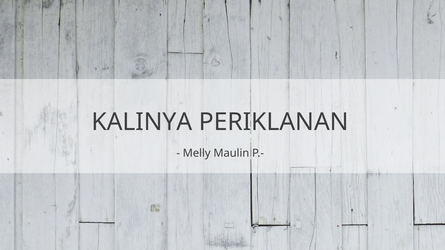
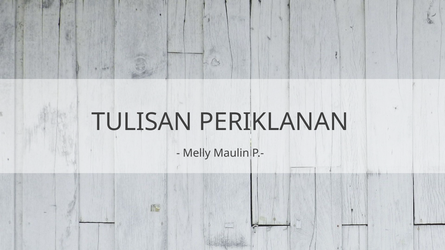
KALINYA: KALINYA -> TULISAN
